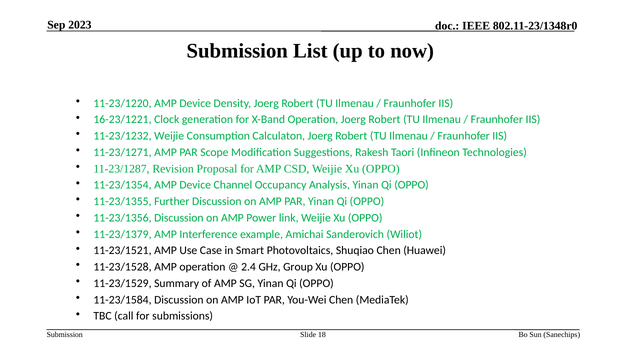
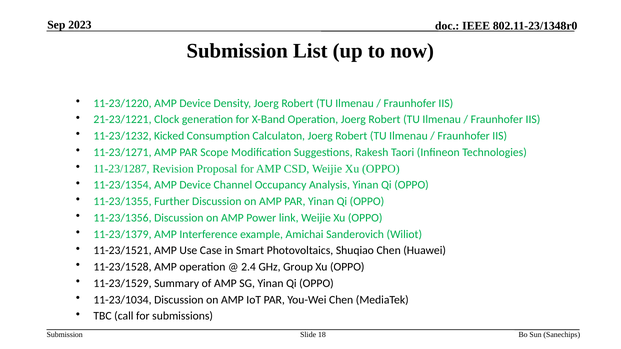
16-23/1221: 16-23/1221 -> 21-23/1221
11-23/1232 Weijie: Weijie -> Kicked
11-23/1584: 11-23/1584 -> 11-23/1034
